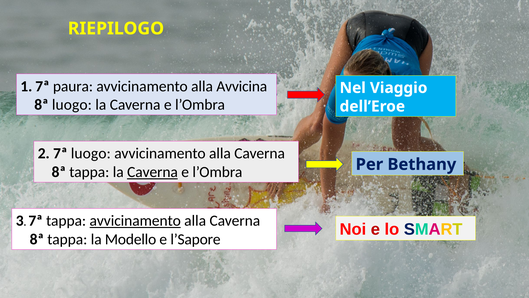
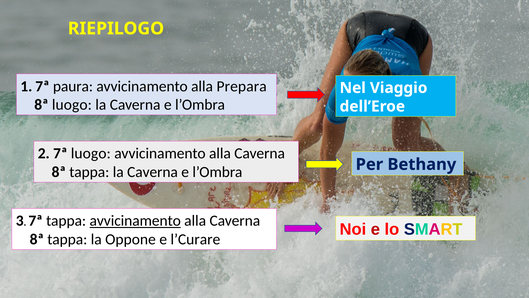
Avvicina: Avvicina -> Prepara
Caverna at (153, 172) underline: present -> none
Modello: Modello -> Oppone
l’Sapore: l’Sapore -> l’Curare
